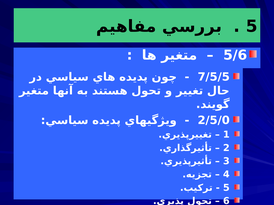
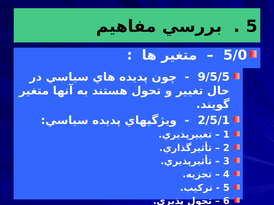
5/6: 5/6 -> 5/0
7/5/5: 7/5/5 -> 9/5/5
2/5/0: 2/5/0 -> 2/5/1
